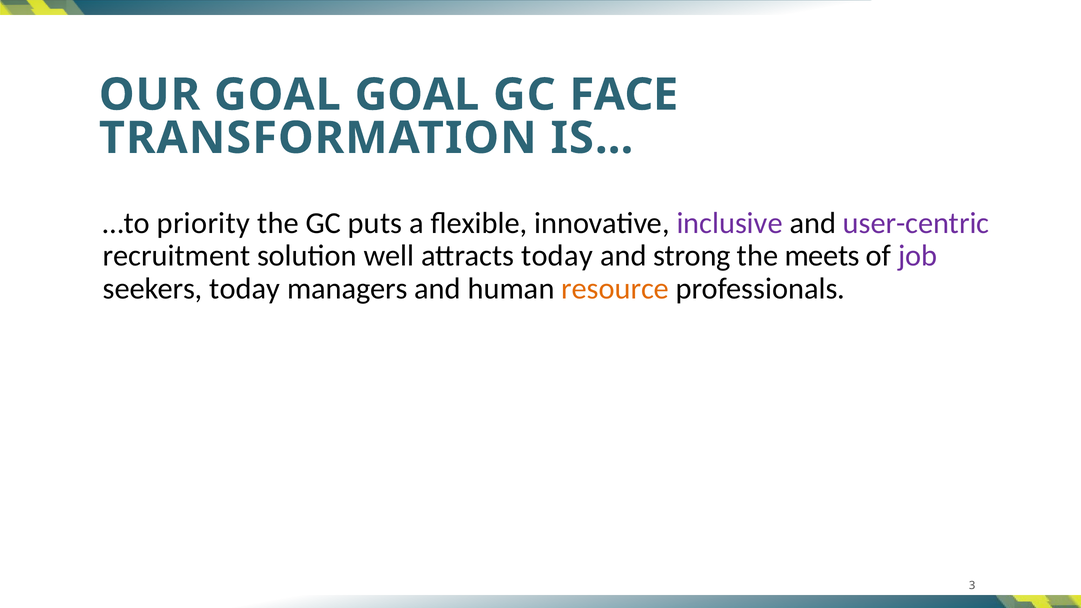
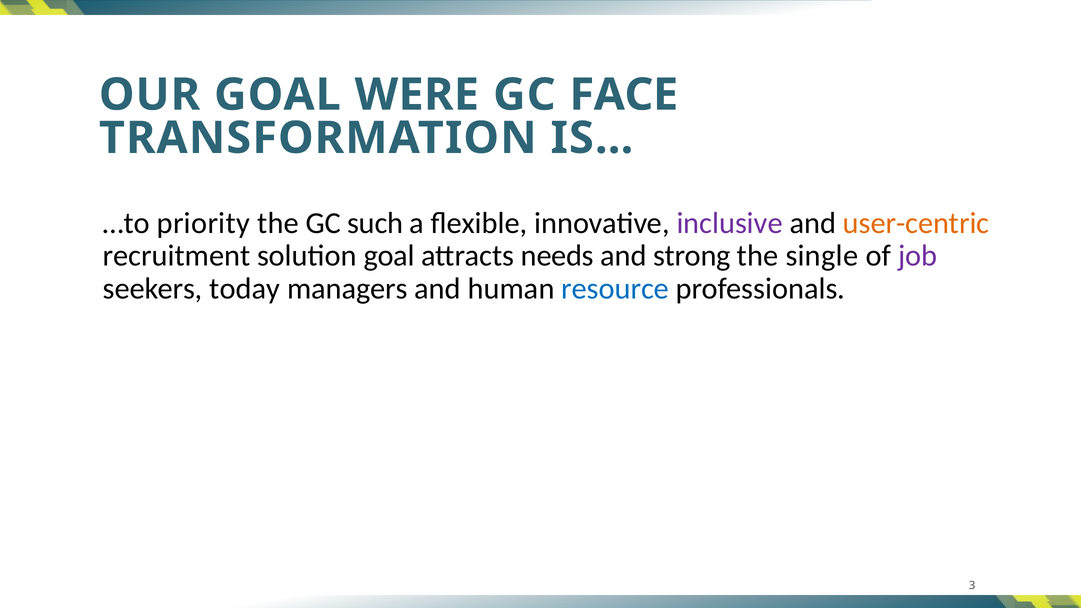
GOAL GOAL: GOAL -> WERE
puts: puts -> such
user-centric colour: purple -> orange
solution well: well -> goal
attracts today: today -> needs
meets: meets -> single
resource colour: orange -> blue
